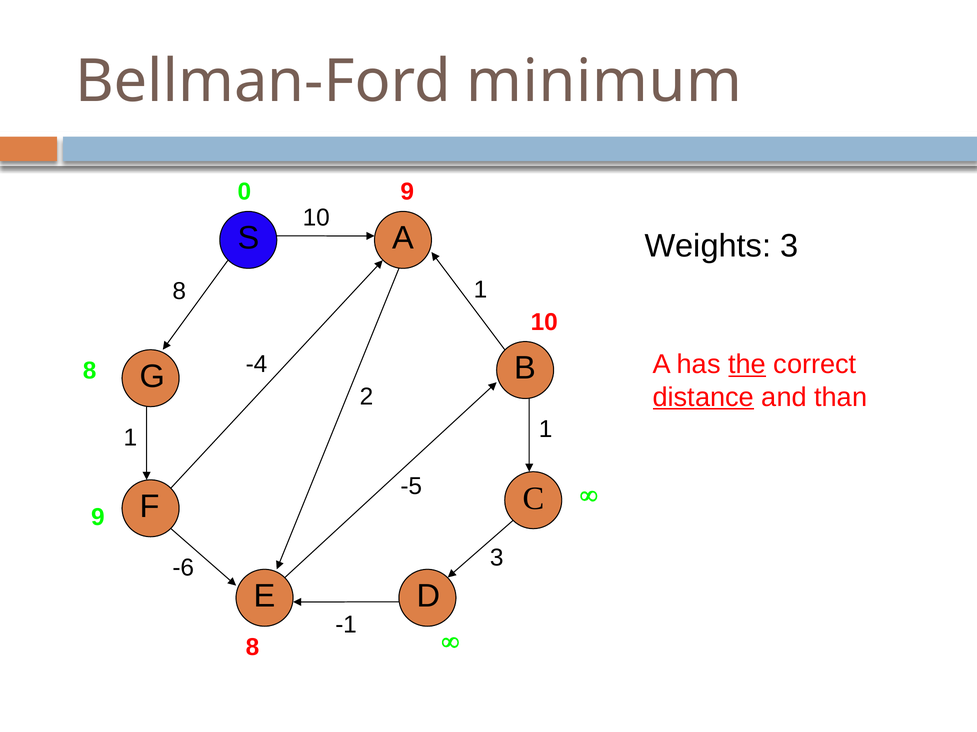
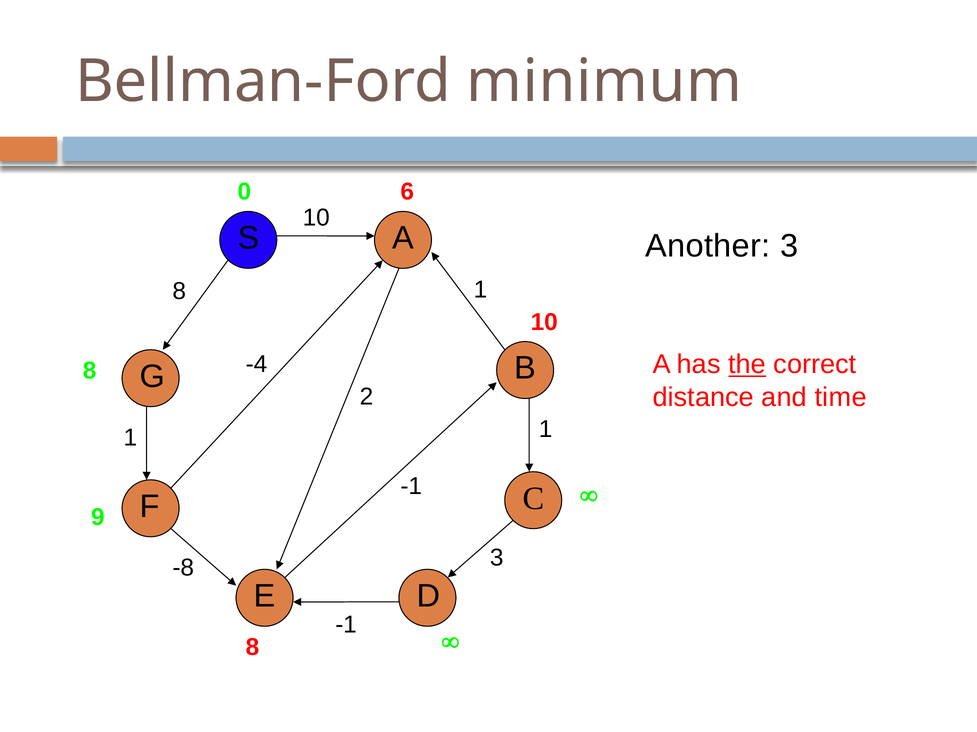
0 9: 9 -> 6
Weights: Weights -> Another
distance underline: present -> none
than: than -> time
-5 at (411, 487): -5 -> -1
-6: -6 -> -8
